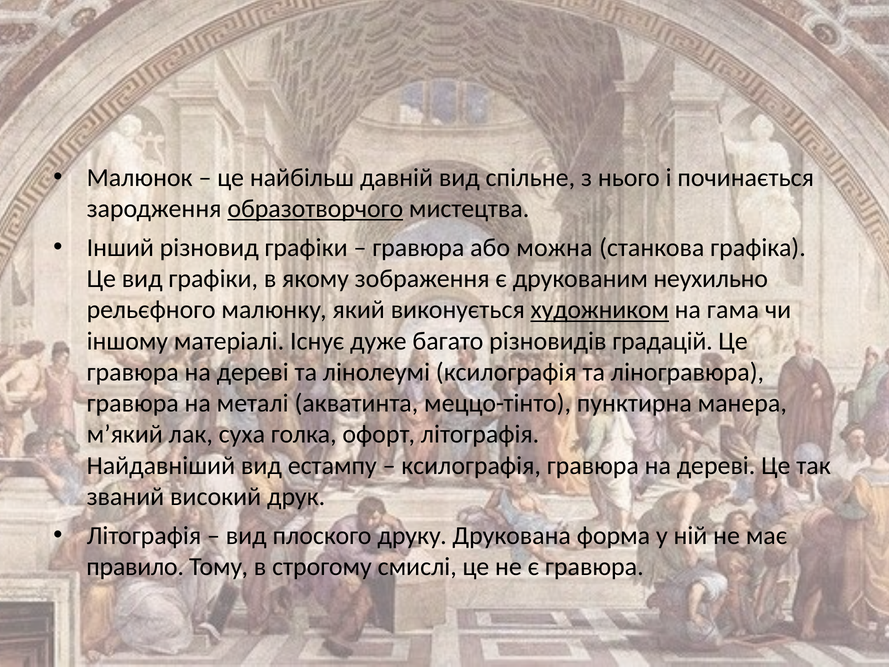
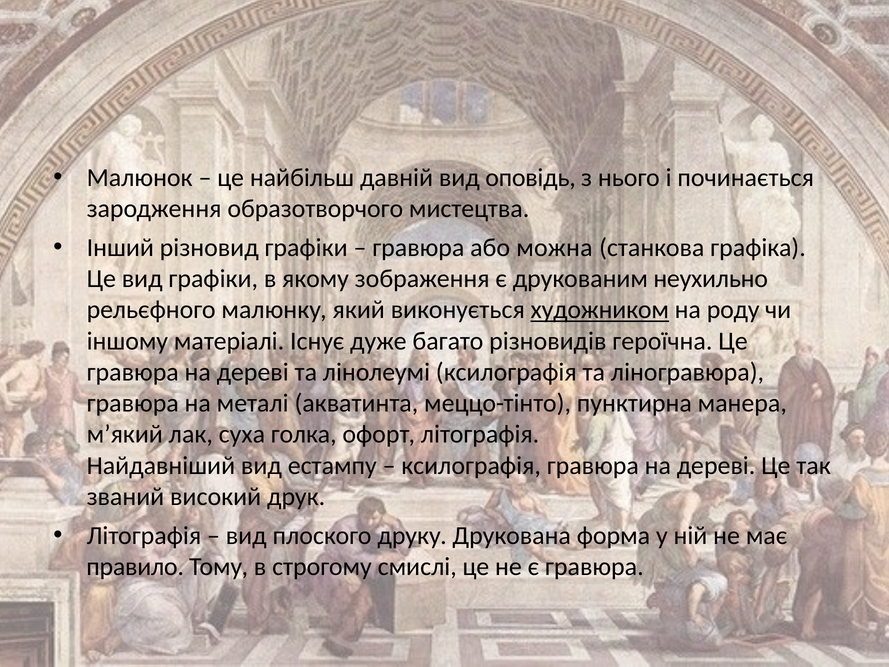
спільне: спільне -> оповідь
образотворчого underline: present -> none
гама: гама -> роду
градацій: градацій -> героїчна
